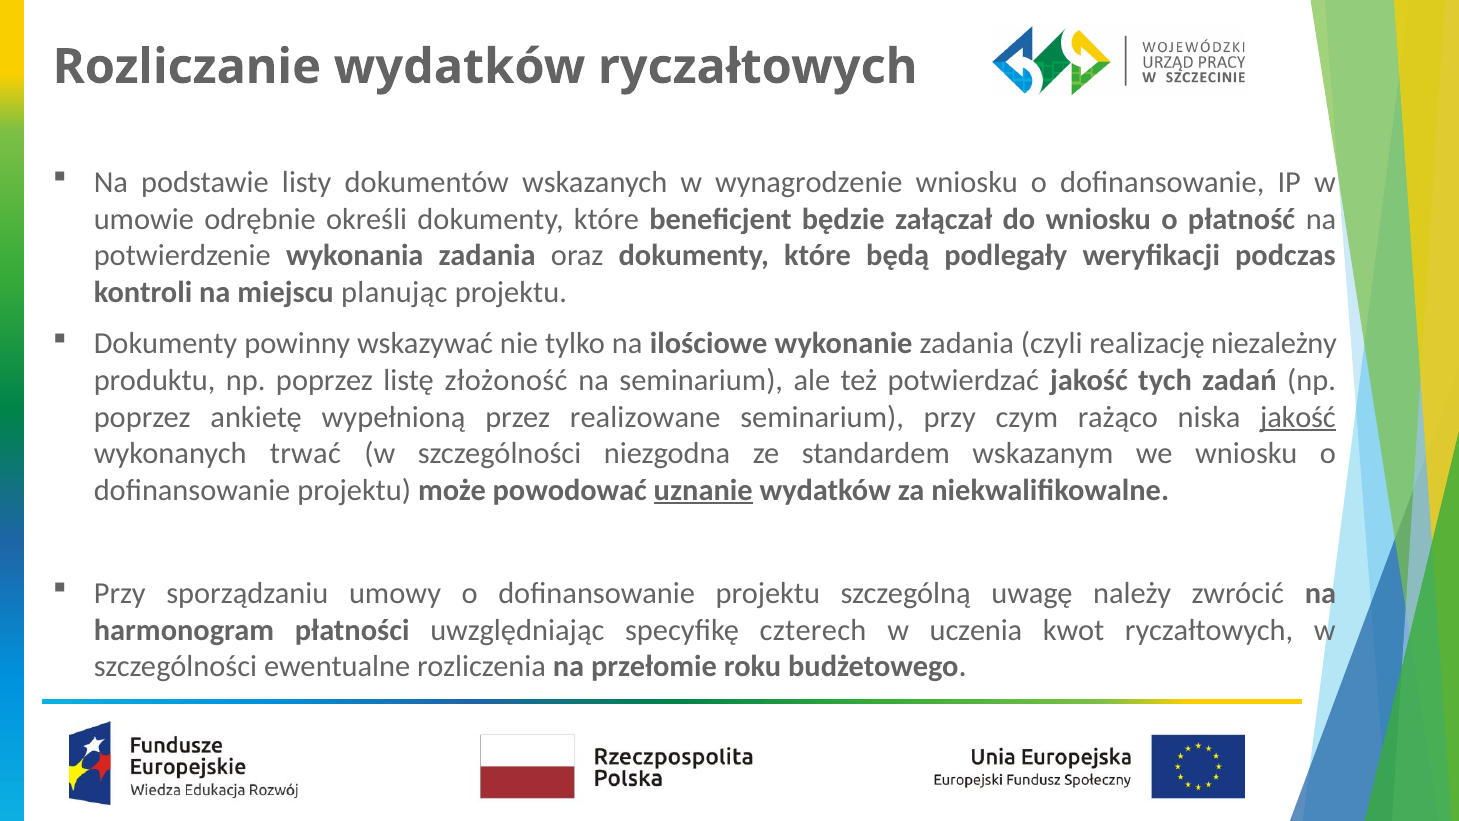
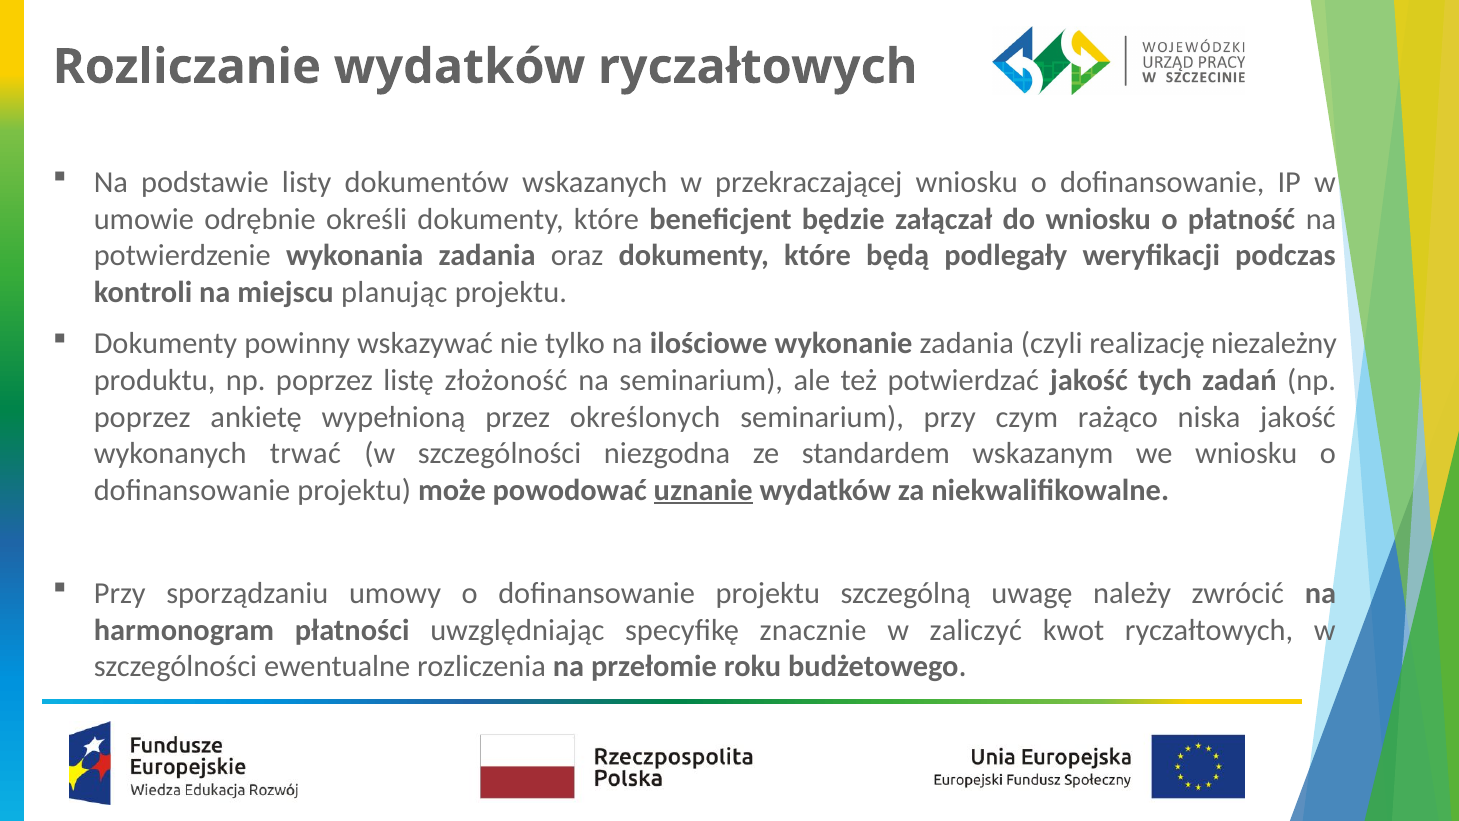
wynagrodzenie: wynagrodzenie -> przekraczającej
realizowane: realizowane -> określonych
jakość at (1298, 417) underline: present -> none
czterech: czterech -> znacznie
uczenia: uczenia -> zaliczyć
